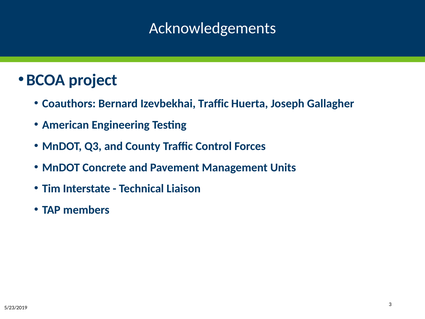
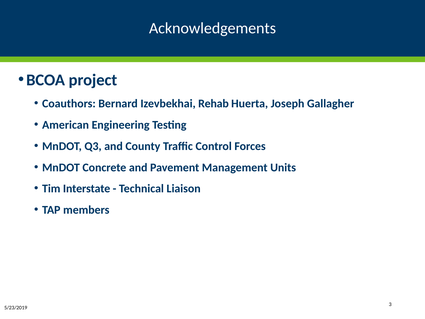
Izevbekhai Traffic: Traffic -> Rehab
